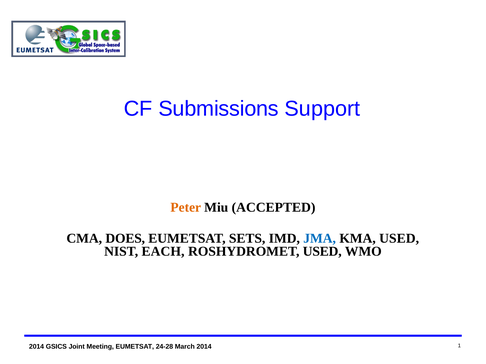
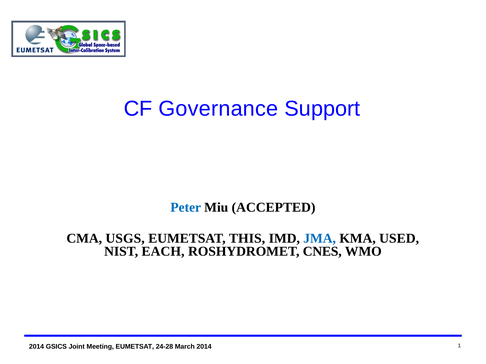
Submissions: Submissions -> Governance
Peter colour: orange -> blue
DOES: DOES -> USGS
SETS: SETS -> THIS
ROSHYDROMET USED: USED -> CNES
